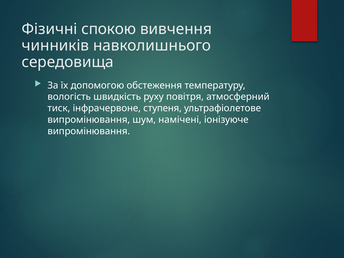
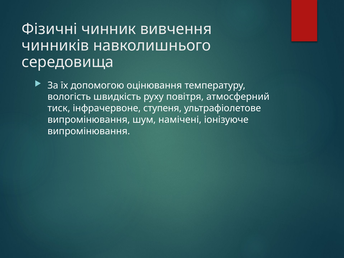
спокою: спокою -> чинник
обстеження: обстеження -> оцінювання
